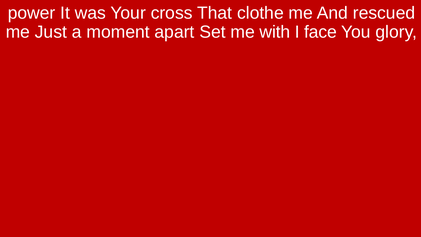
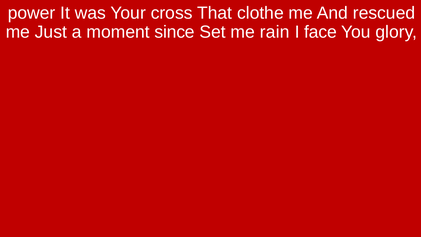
apart: apart -> since
with: with -> rain
